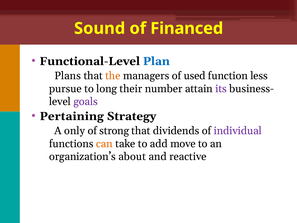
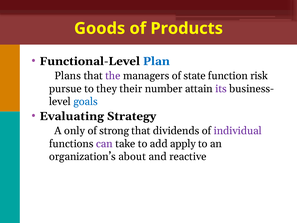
Sound: Sound -> Goods
Financed: Financed -> Products
the colour: orange -> purple
used: used -> state
less: less -> risk
long: long -> they
goals colour: purple -> blue
Pertaining: Pertaining -> Evaluating
can colour: orange -> purple
move: move -> apply
